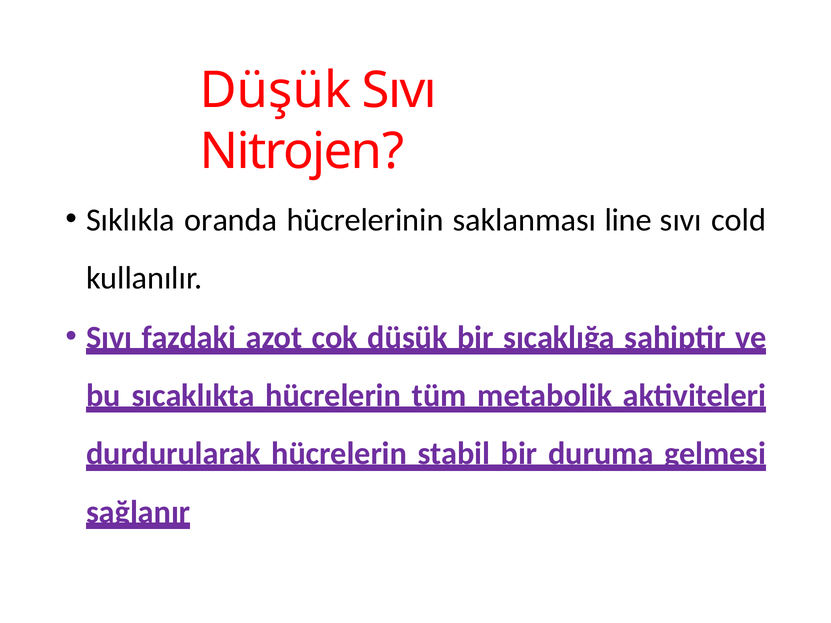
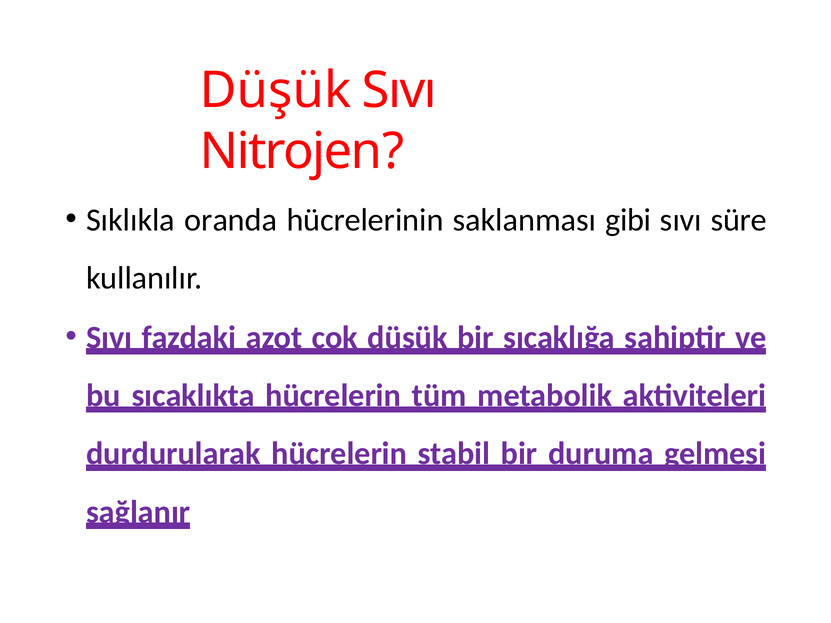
line: line -> gibi
cold: cold -> süre
